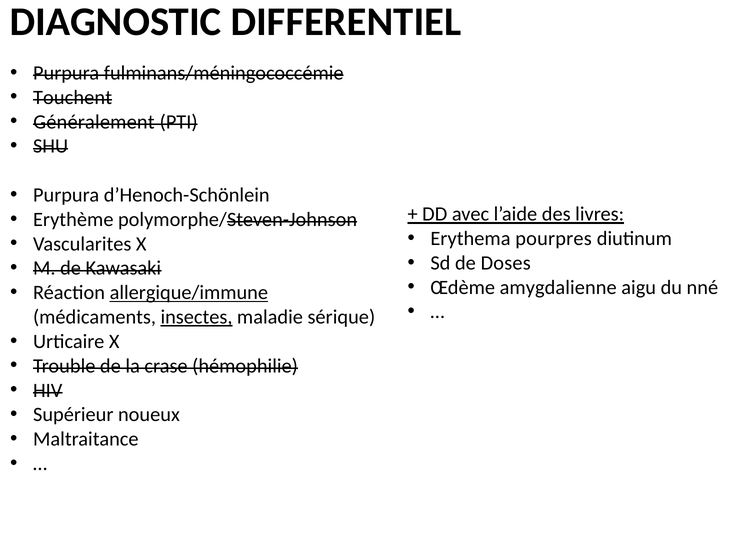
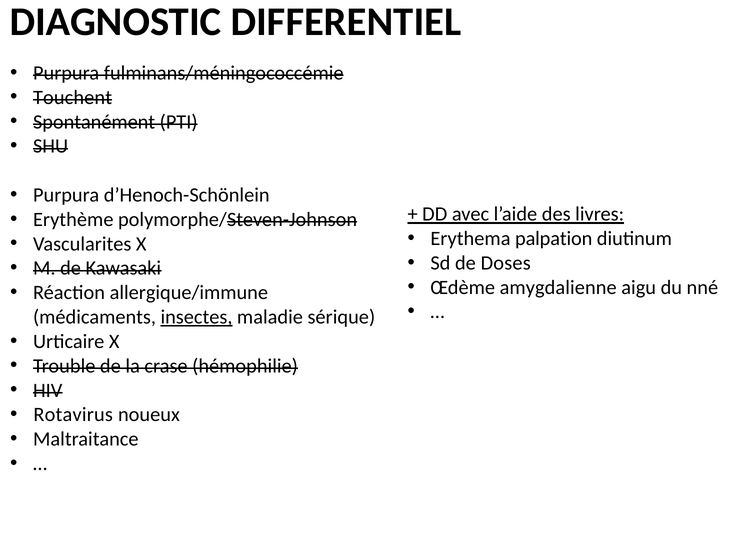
Généralement: Généralement -> Spontanément
pourpres: pourpres -> palpation
allergique/immune underline: present -> none
Supérieur: Supérieur -> Rotavirus
